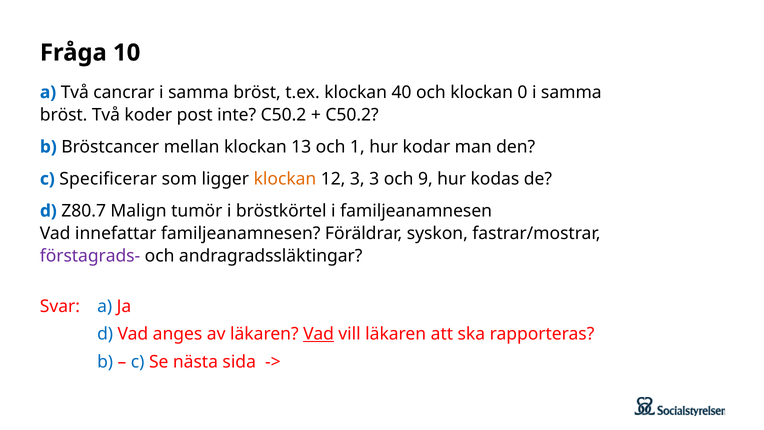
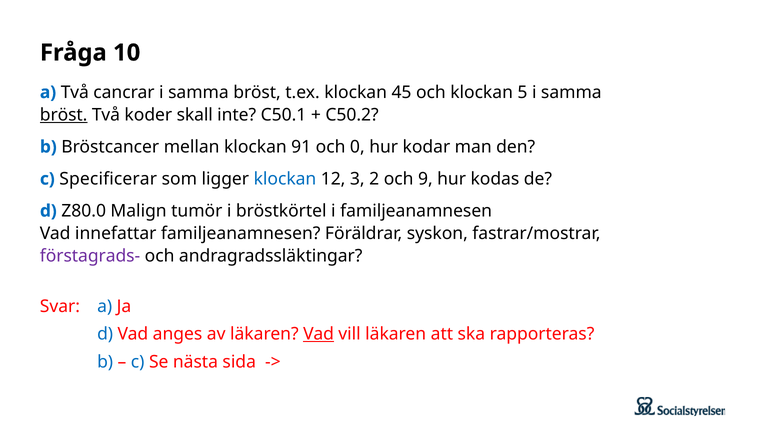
40: 40 -> 45
0: 0 -> 5
bröst at (64, 115) underline: none -> present
post: post -> skall
inte C50.2: C50.2 -> C50.1
13: 13 -> 91
1: 1 -> 0
klockan at (285, 179) colour: orange -> blue
3 3: 3 -> 2
Z80.7: Z80.7 -> Z80.0
